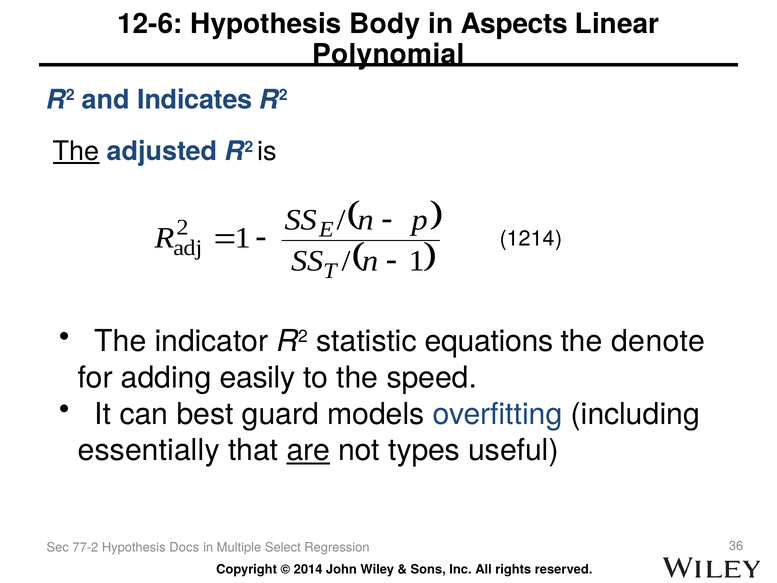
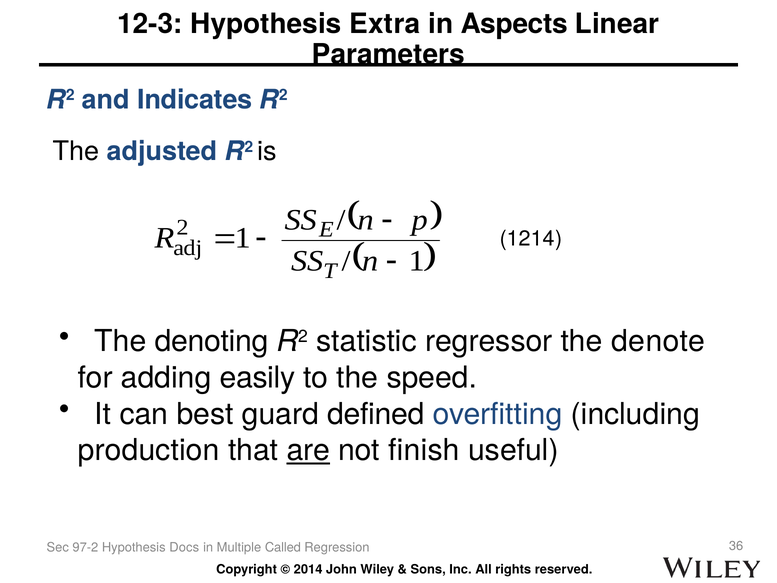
12-6: 12-6 -> 12-3
Body: Body -> Extra
Polynomial: Polynomial -> Parameters
The at (76, 151) underline: present -> none
indicator: indicator -> denoting
equations: equations -> regressor
models: models -> defined
essentially: essentially -> production
types: types -> finish
77-2: 77-2 -> 97-2
Select: Select -> Called
